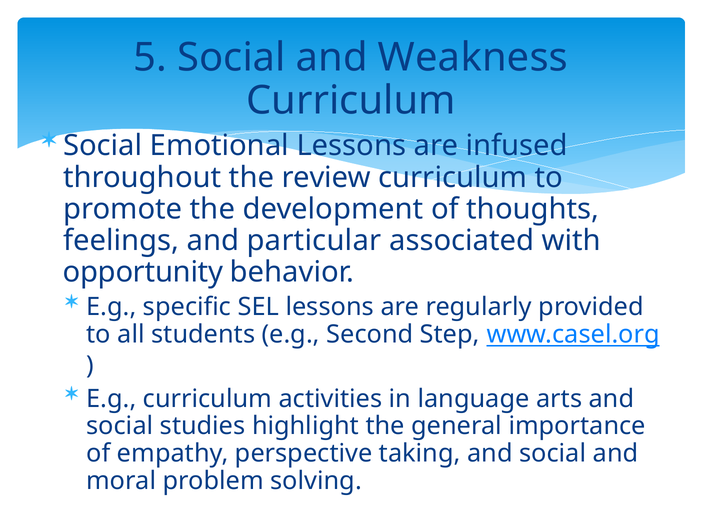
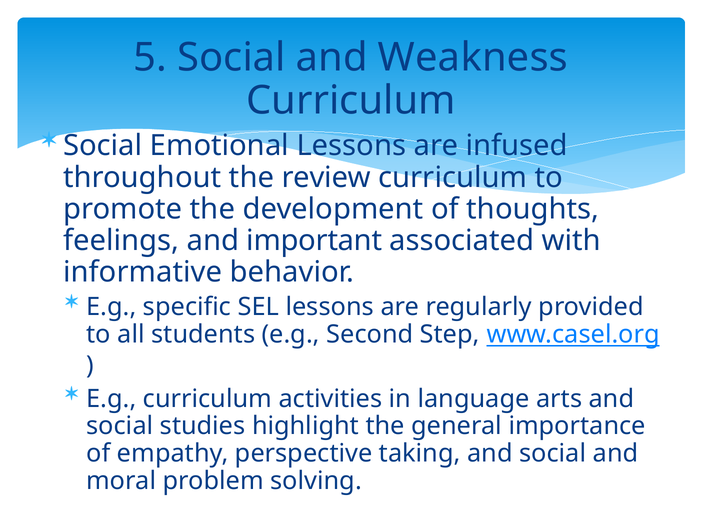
particular: particular -> important
opportunity: opportunity -> informative
